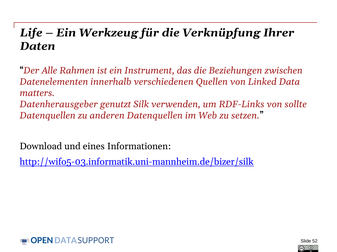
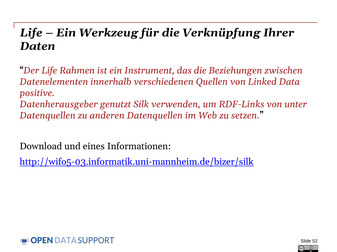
Der Alle: Alle -> Life
matters: matters -> positive
sollte: sollte -> unter
